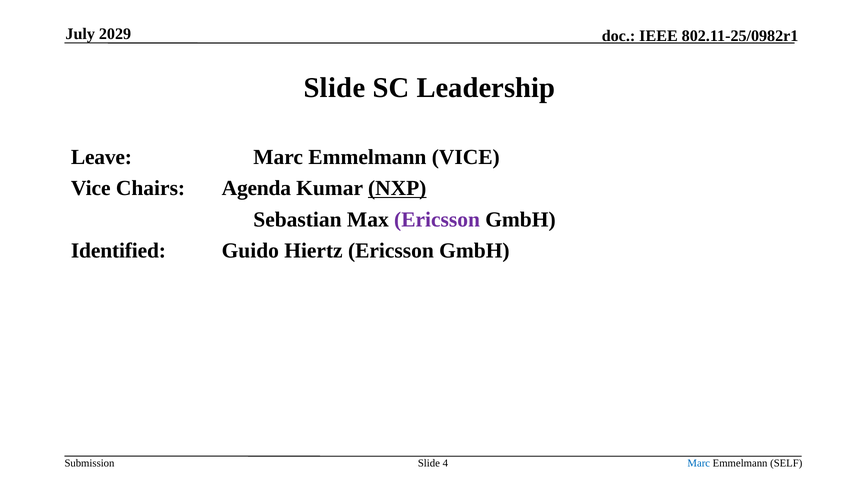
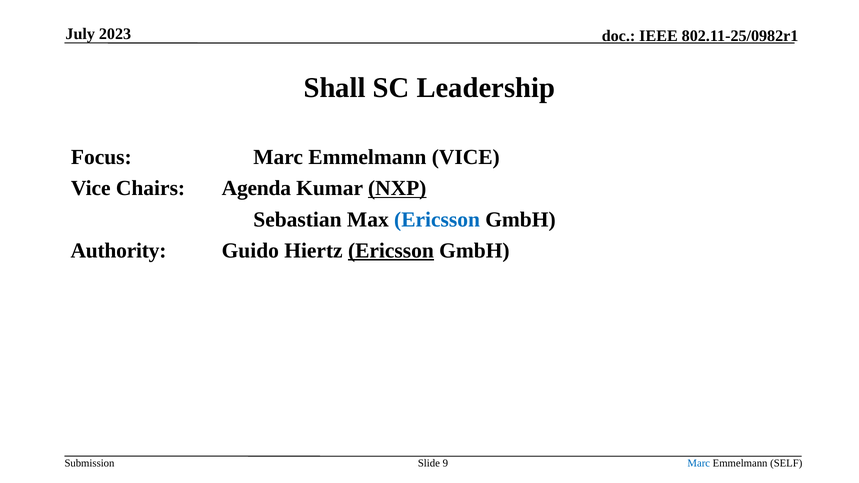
2029: 2029 -> 2023
Slide at (334, 88): Slide -> Shall
Leave: Leave -> Focus
Ericsson at (437, 220) colour: purple -> blue
Identified: Identified -> Authority
Ericsson at (391, 251) underline: none -> present
4: 4 -> 9
